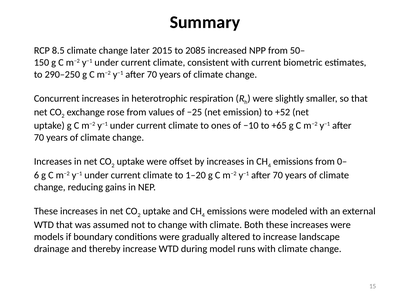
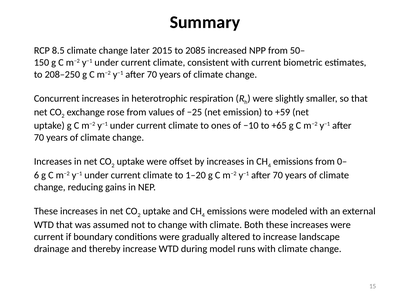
290–250: 290–250 -> 208–250
+52: +52 -> +59
models at (49, 237): models -> current
